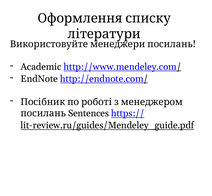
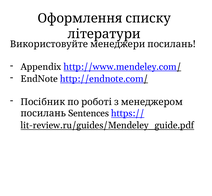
Academic: Academic -> Appendix
